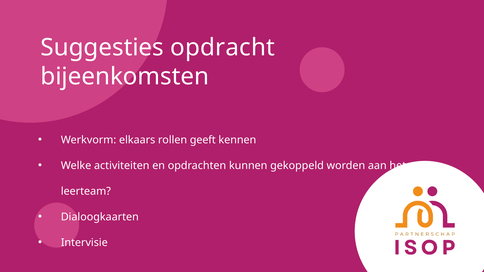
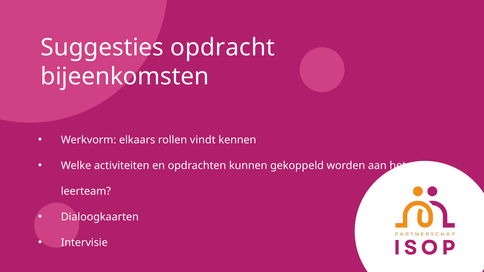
geeft: geeft -> vindt
